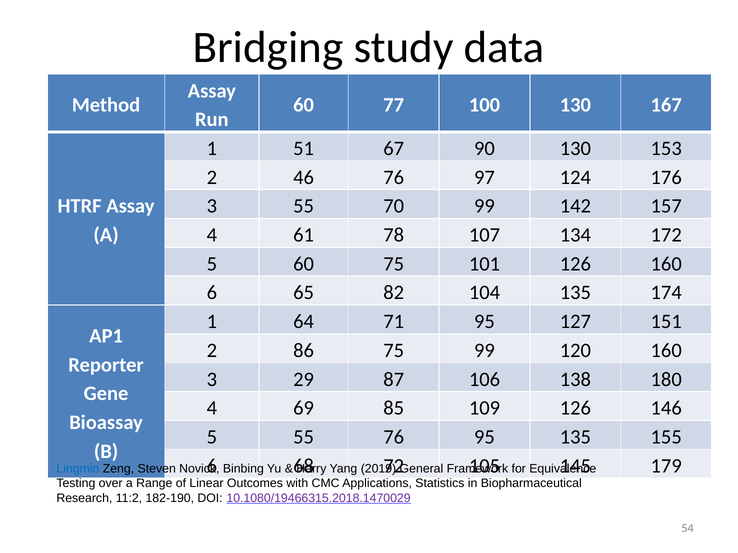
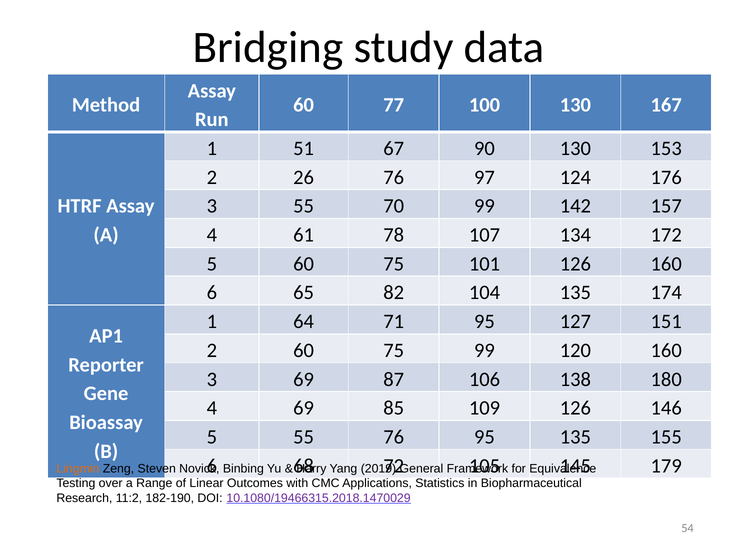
46: 46 -> 26
2 86: 86 -> 60
3 29: 29 -> 69
Lingmin colour: blue -> orange
